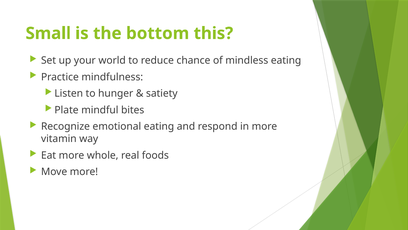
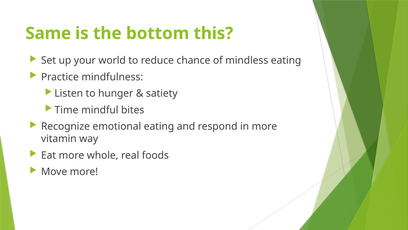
Small: Small -> Same
Plate: Plate -> Time
